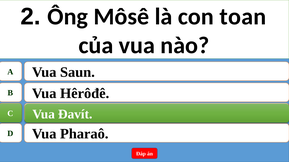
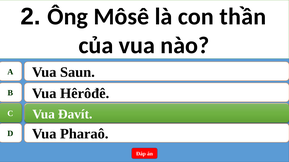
toan: toan -> thần
